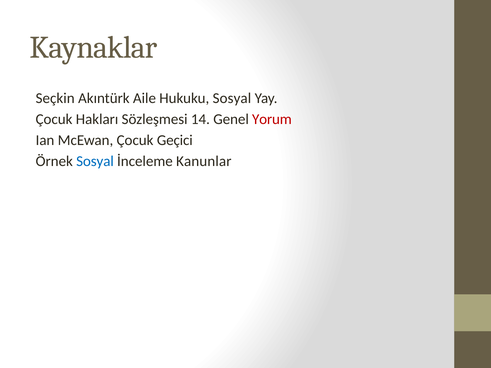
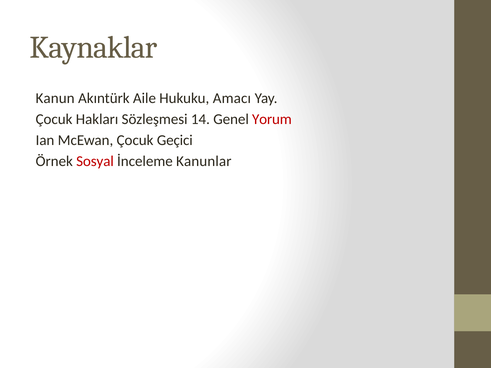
Seçkin: Seçkin -> Kanun
Hukuku Sosyal: Sosyal -> Amacı
Sosyal at (95, 161) colour: blue -> red
